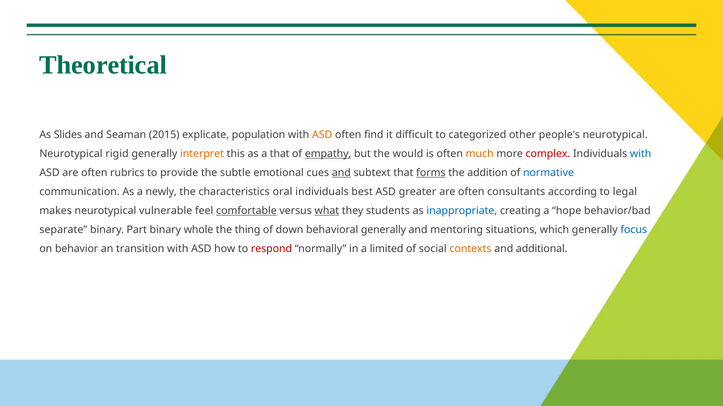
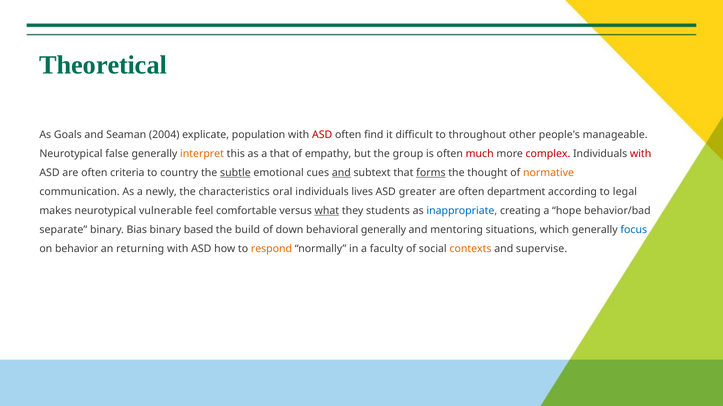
Slides: Slides -> Goals
2015: 2015 -> 2004
ASD at (322, 135) colour: orange -> red
categorized: categorized -> throughout
people's neurotypical: neurotypical -> manageable
rigid: rigid -> false
empathy underline: present -> none
would: would -> group
much colour: orange -> red
with at (641, 154) colour: blue -> red
rubrics: rubrics -> criteria
provide: provide -> country
subtle underline: none -> present
addition: addition -> thought
normative colour: blue -> orange
best: best -> lives
consultants: consultants -> department
comfortable underline: present -> none
Part: Part -> Bias
whole: whole -> based
thing: thing -> build
transition: transition -> returning
respond colour: red -> orange
limited: limited -> faculty
additional: additional -> supervise
